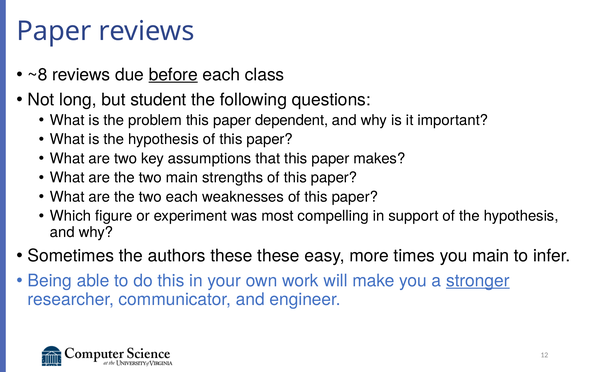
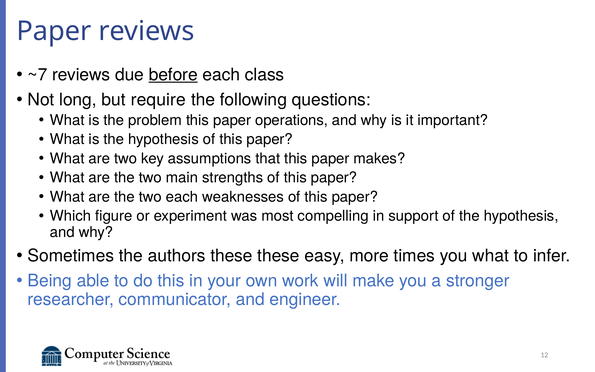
~8: ~8 -> ~7
student: student -> require
dependent: dependent -> operations
you main: main -> what
stronger underline: present -> none
